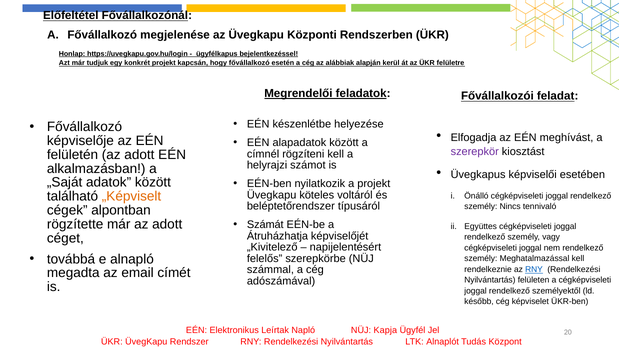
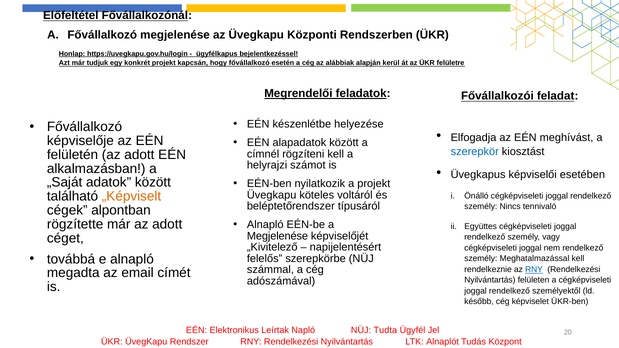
szerepkör colour: purple -> blue
Számát at (265, 225): Számát -> Alnapló
Átruházhatja at (277, 236): Átruházhatja -> Megjelenése
Kapja: Kapja -> Tudta
